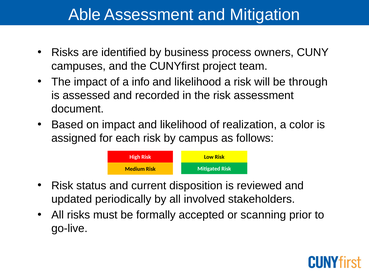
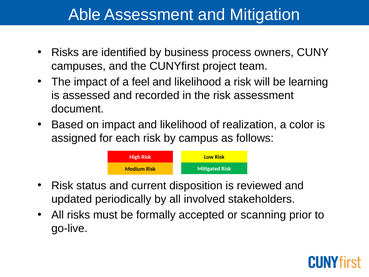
info: info -> feel
through: through -> learning
